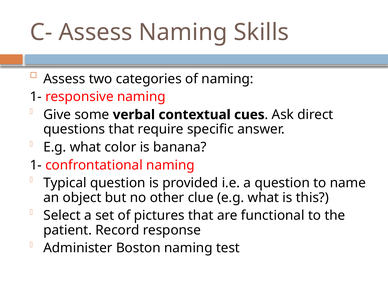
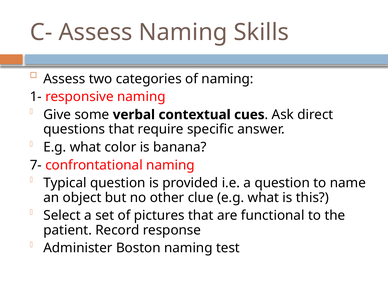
1- at (36, 165): 1- -> 7-
